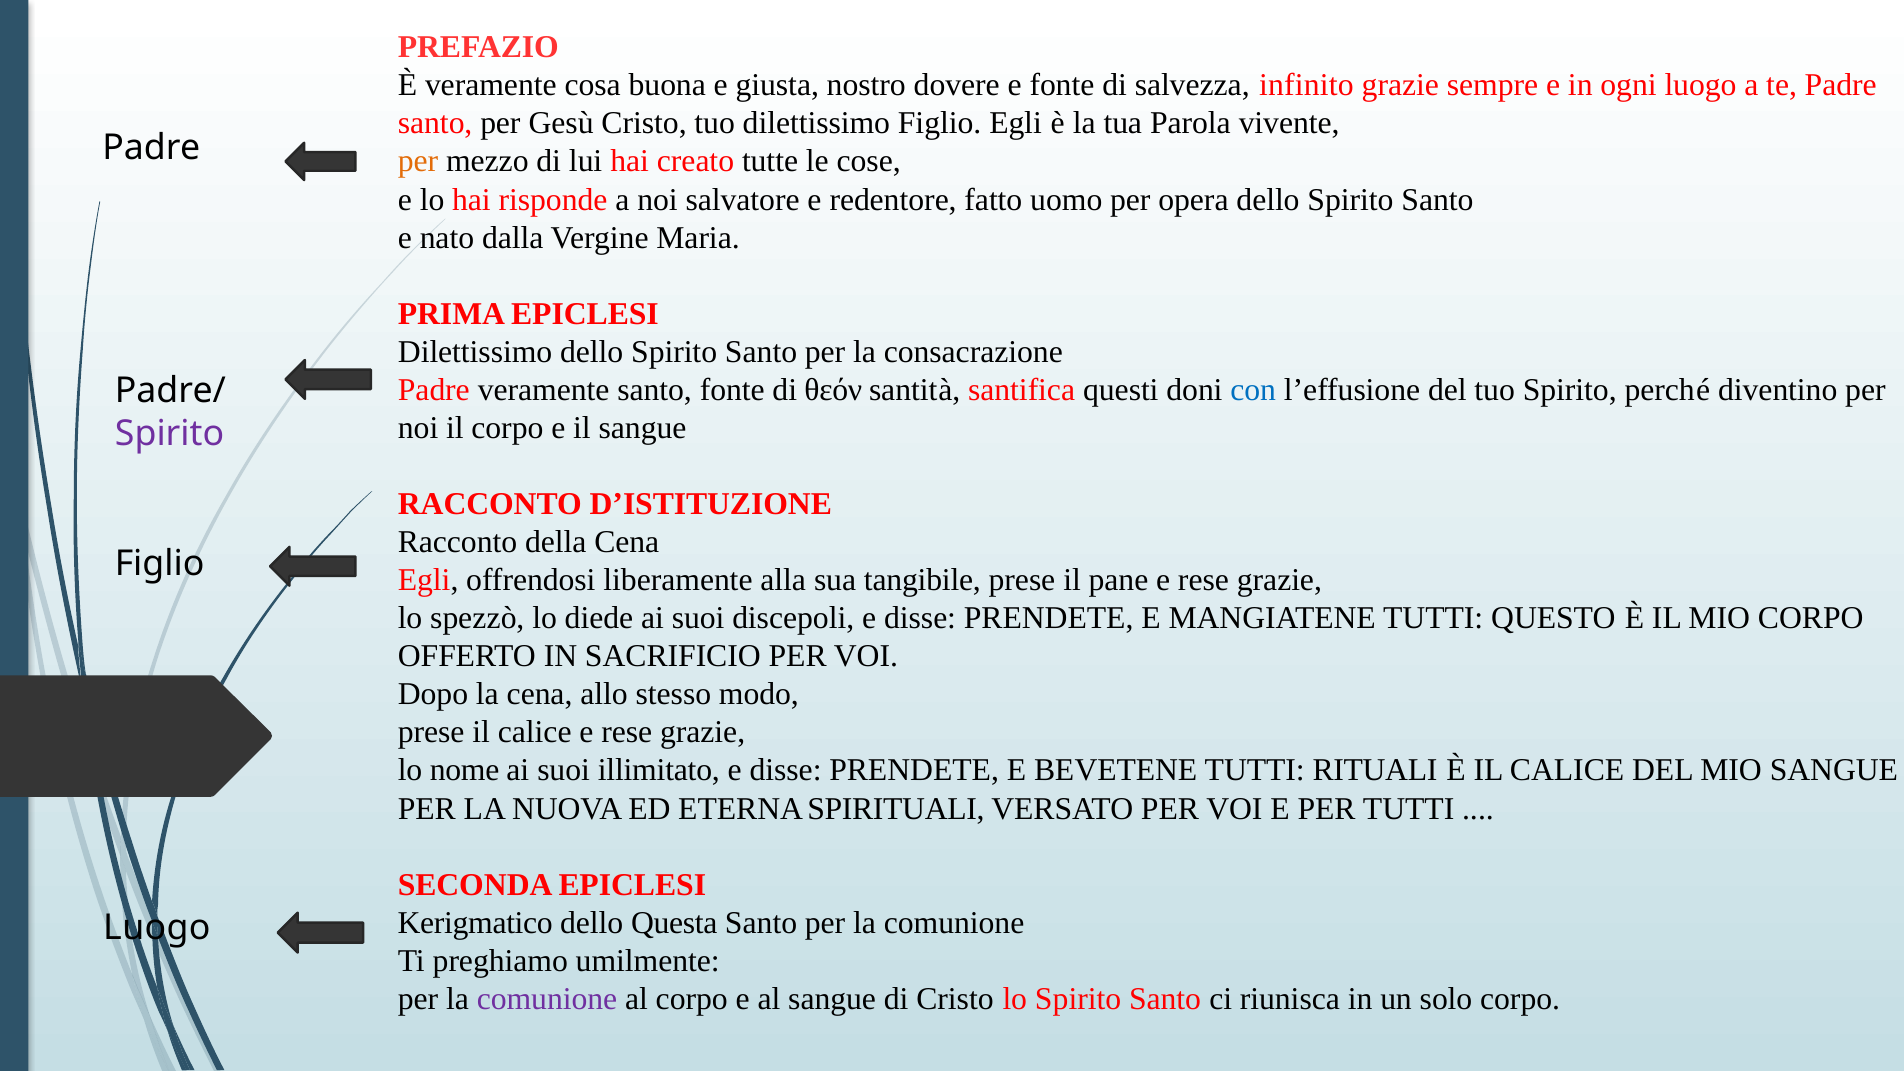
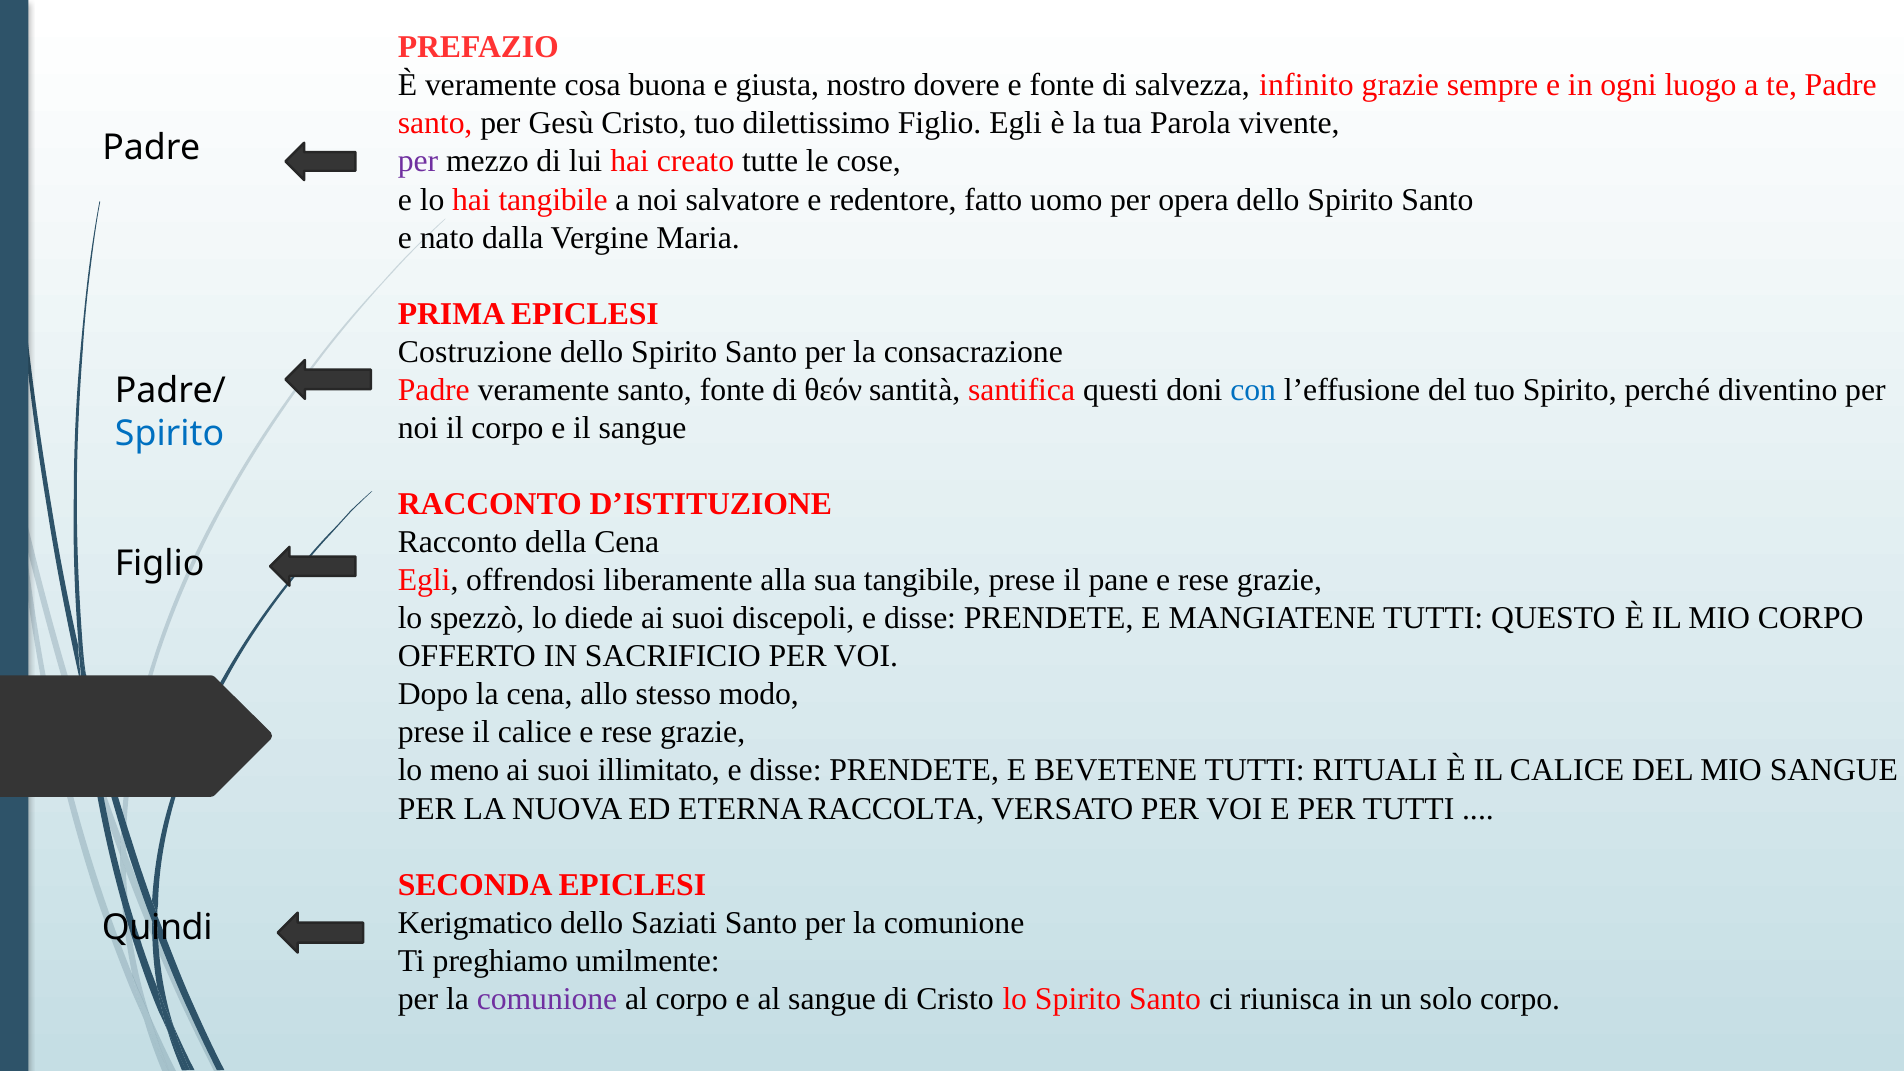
per at (418, 162) colour: orange -> purple
hai risponde: risponde -> tangibile
Dilettissimo at (475, 352): Dilettissimo -> Costruzione
Spirito at (170, 434) colour: purple -> blue
nome: nome -> meno
SPIRITUALI: SPIRITUALI -> RACCOLTA
Questa: Questa -> Saziati
Luogo at (157, 928): Luogo -> Quindi
